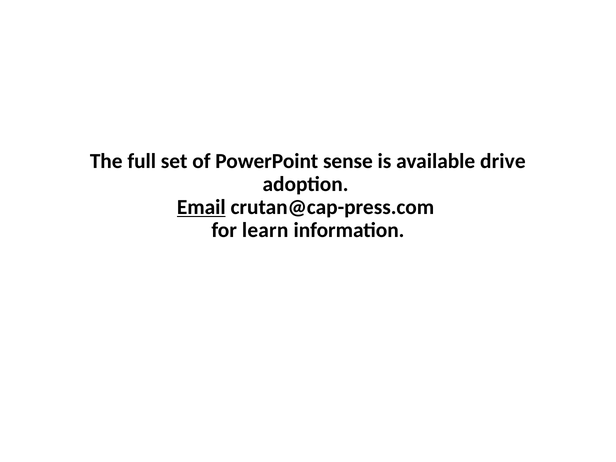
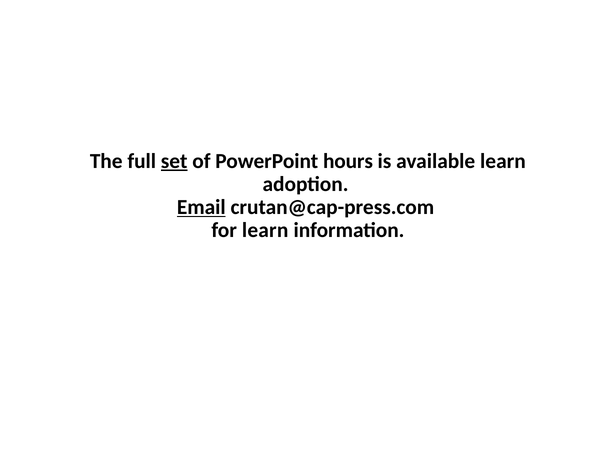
set underline: none -> present
sense: sense -> hours
available drive: drive -> learn
